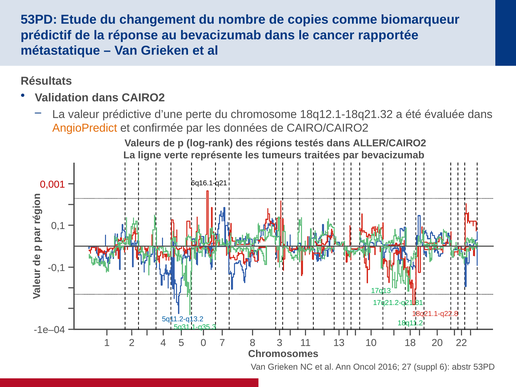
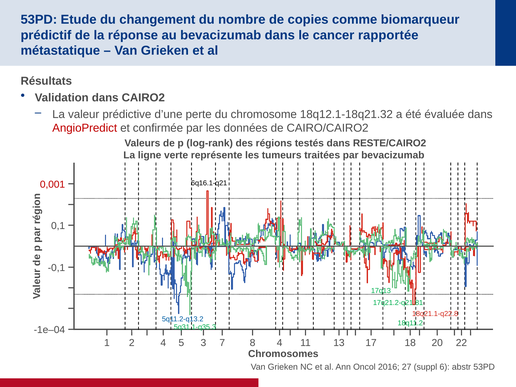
AngioPredict colour: orange -> red
ALLER/CAIRO2: ALLER/CAIRO2 -> RESTE/CAIRO2
0: 0 -> 3
8 3: 3 -> 4
10: 10 -> 17
